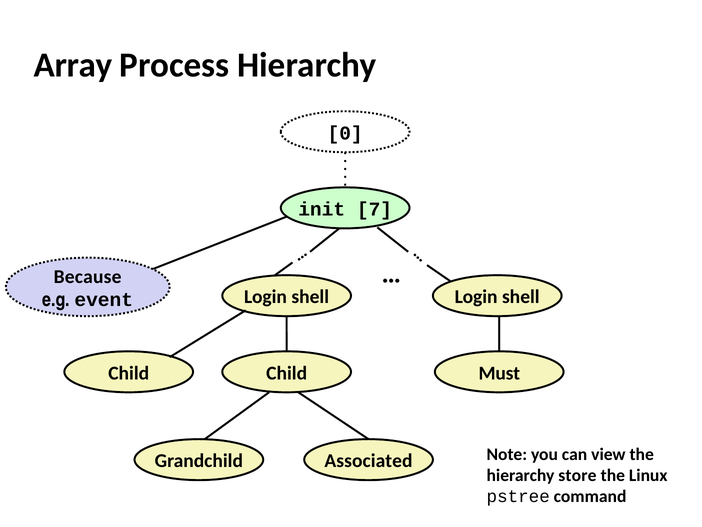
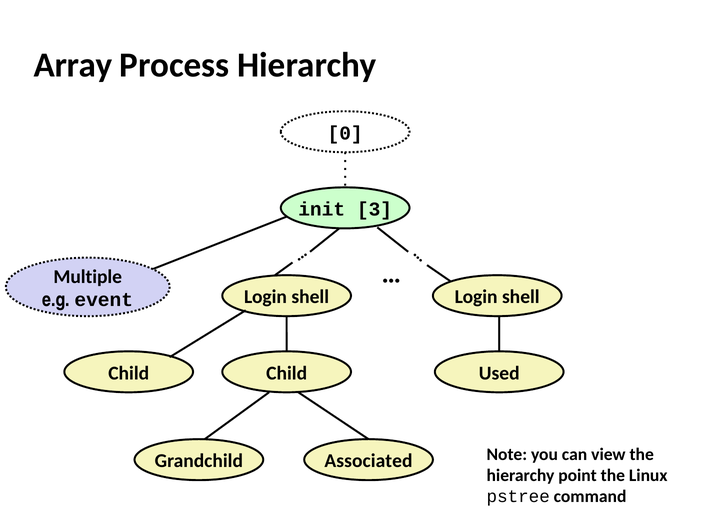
7: 7 -> 3
Because: Because -> Multiple
Must: Must -> Used
store: store -> point
